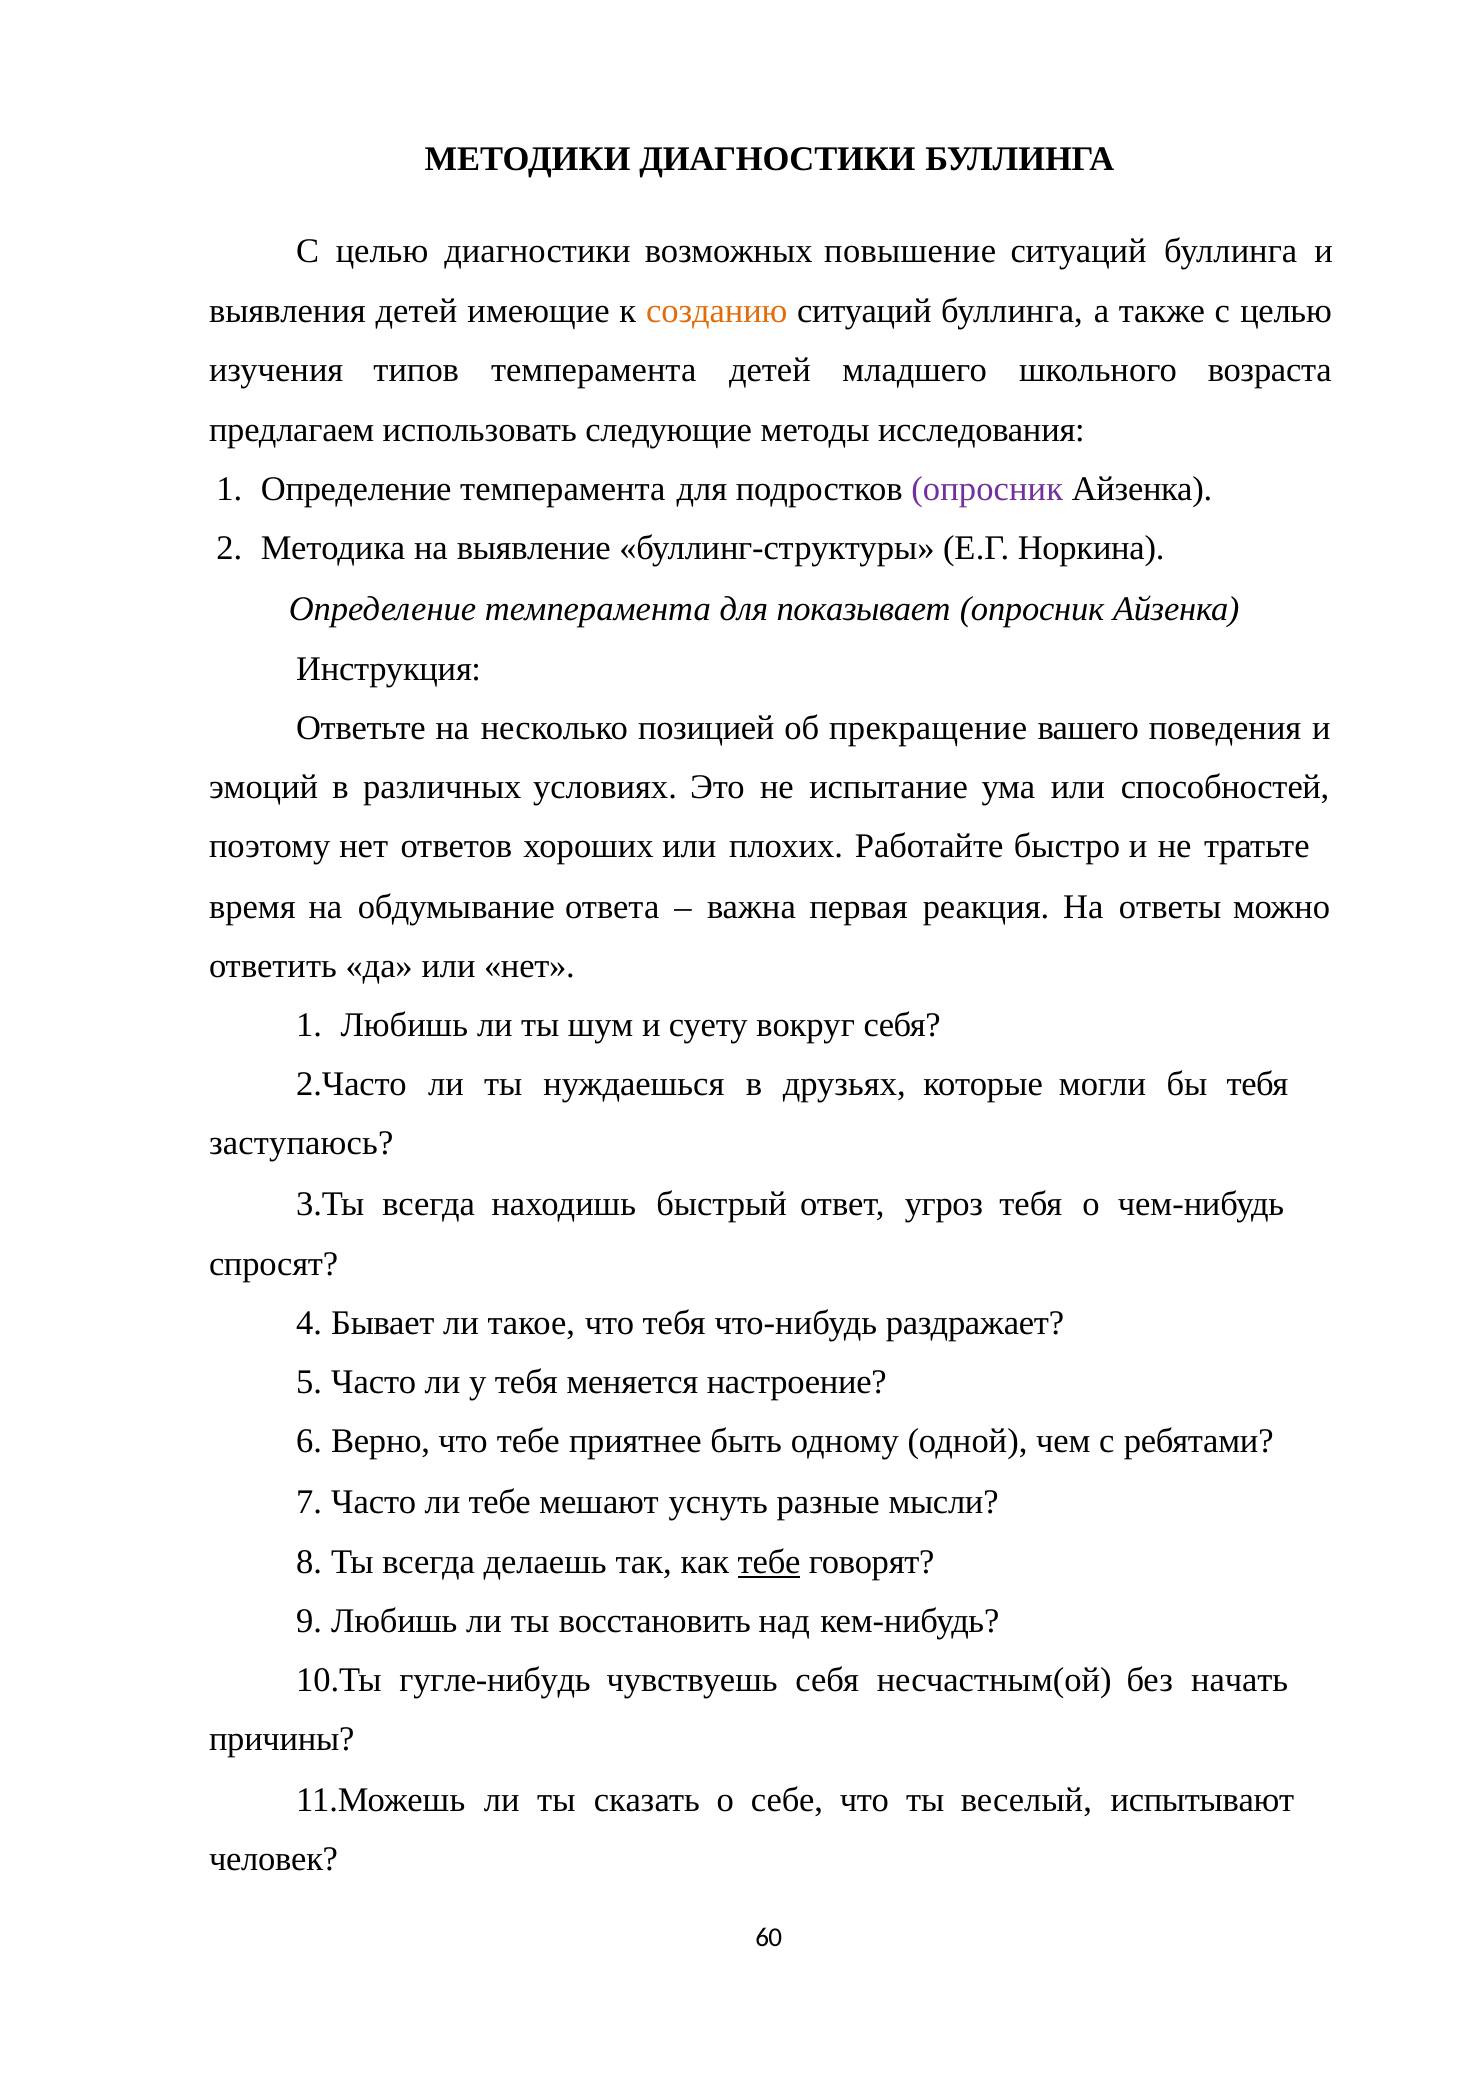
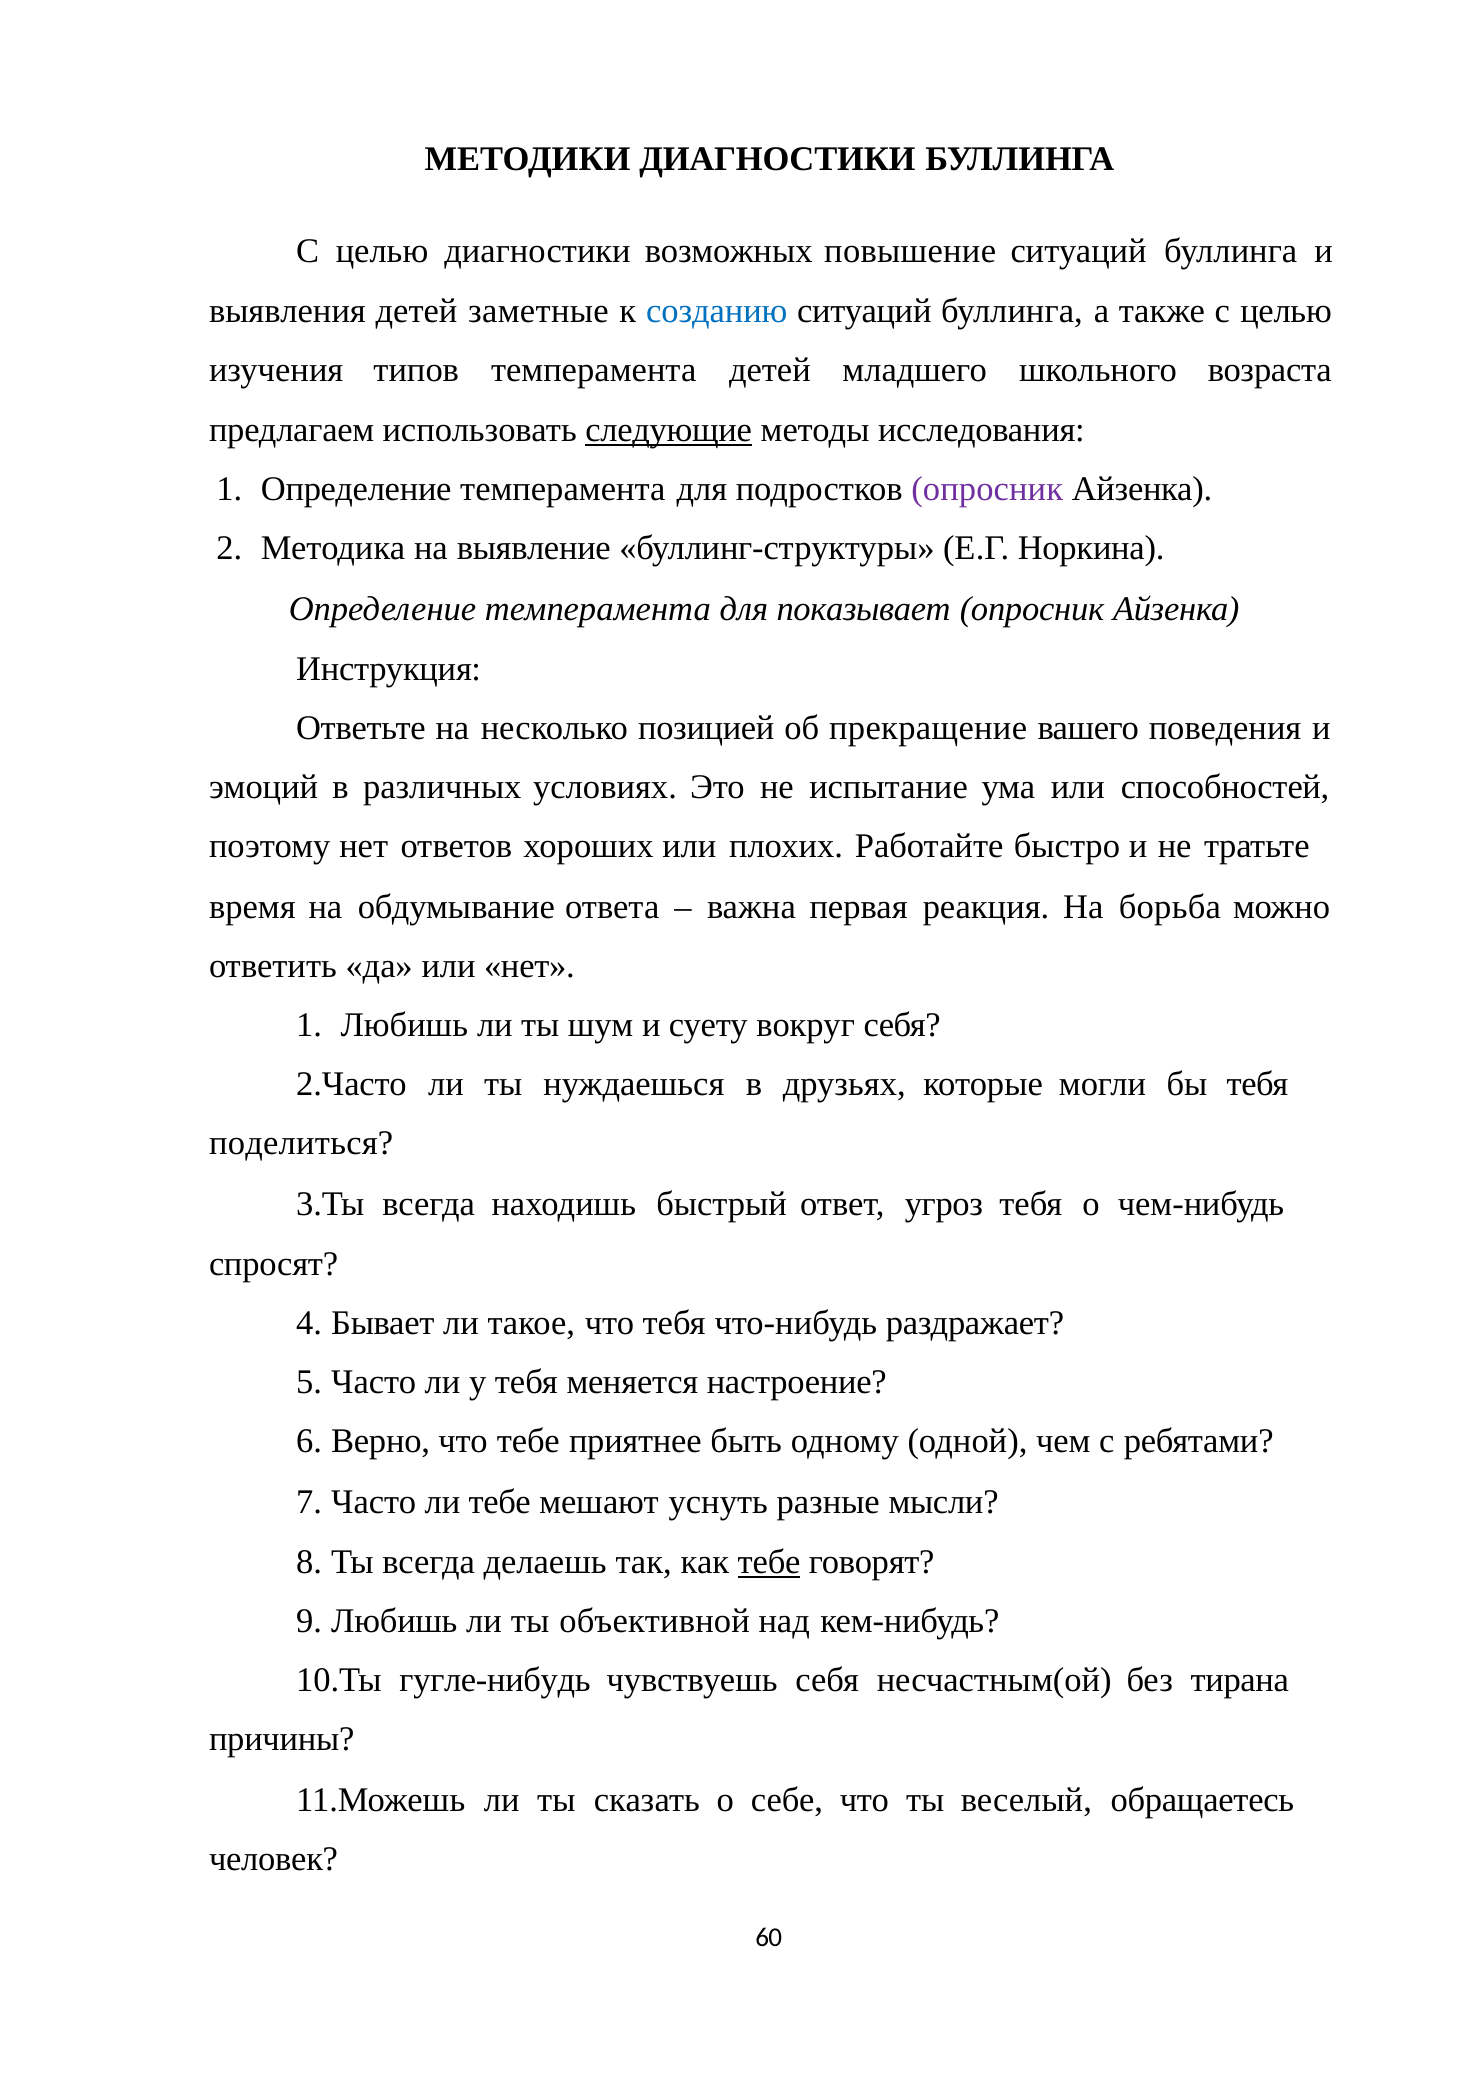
имеющие: имеющие -> заметные
созданию colour: orange -> blue
следующие underline: none -> present
ответы: ответы -> борьба
заступаюсь: заступаюсь -> поделиться
восстановить: восстановить -> объективной
начать: начать -> тирана
испытывают: испытывают -> обращаетесь
